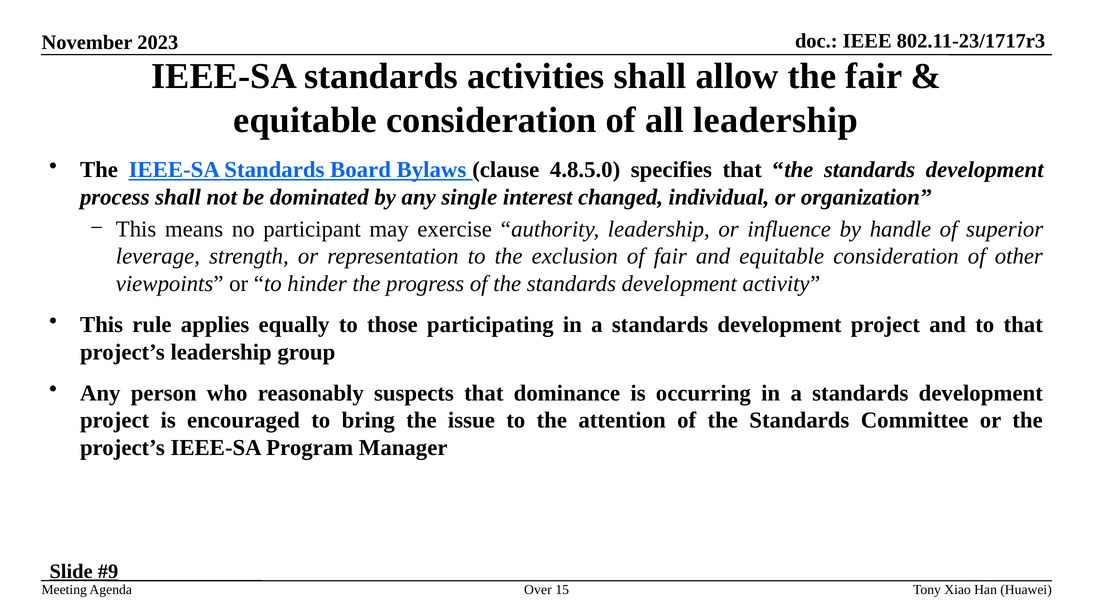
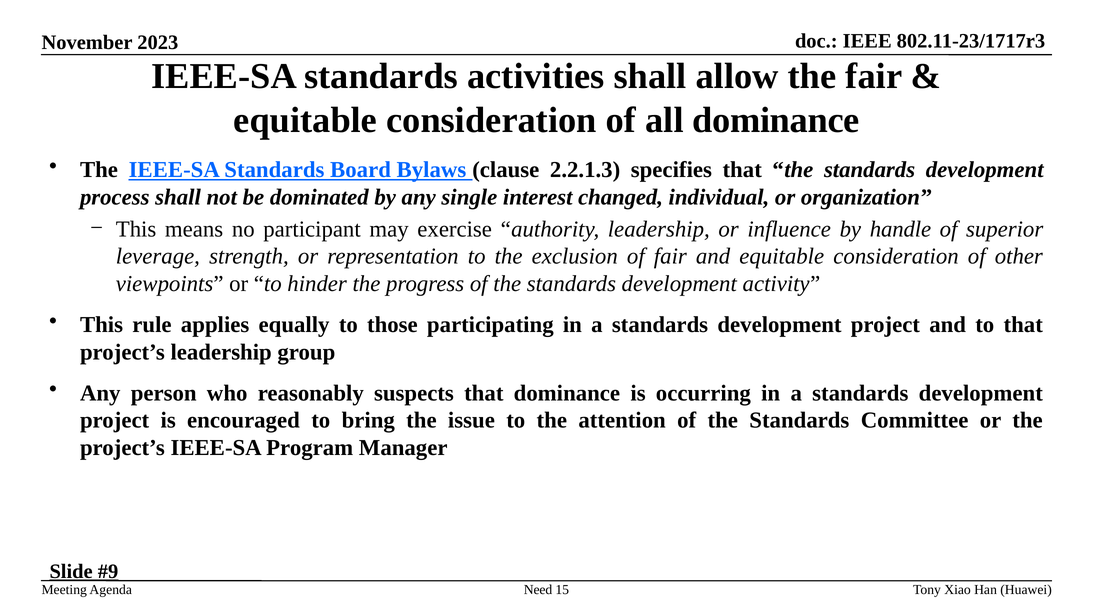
all leadership: leadership -> dominance
4.8.5.0: 4.8.5.0 -> 2.2.1.3
Over: Over -> Need
